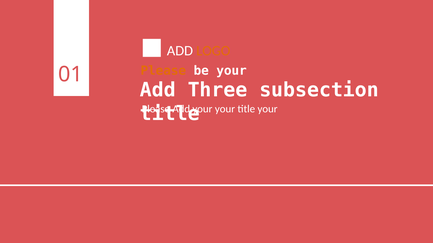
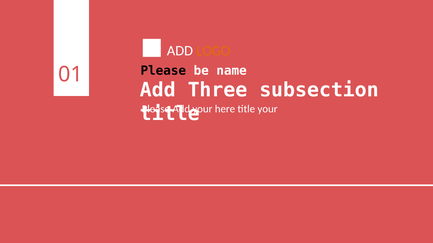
Please at (163, 71) colour: orange -> black
be your: your -> name
your your: your -> here
